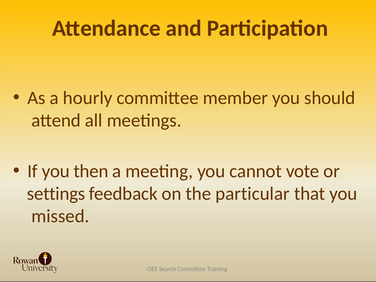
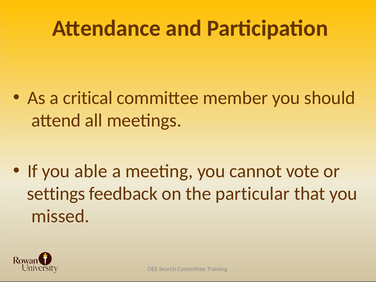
hourly: hourly -> critical
then: then -> able
